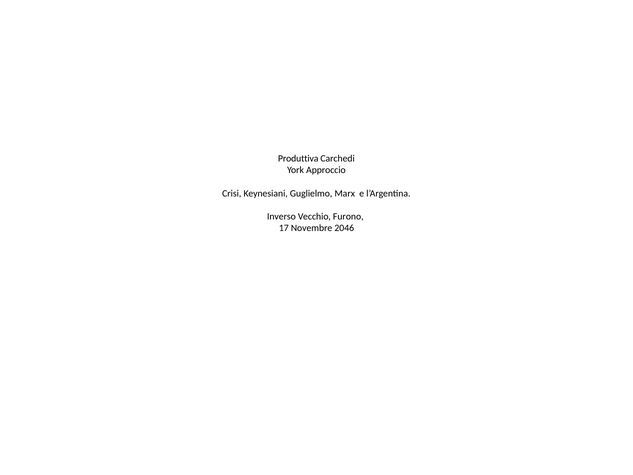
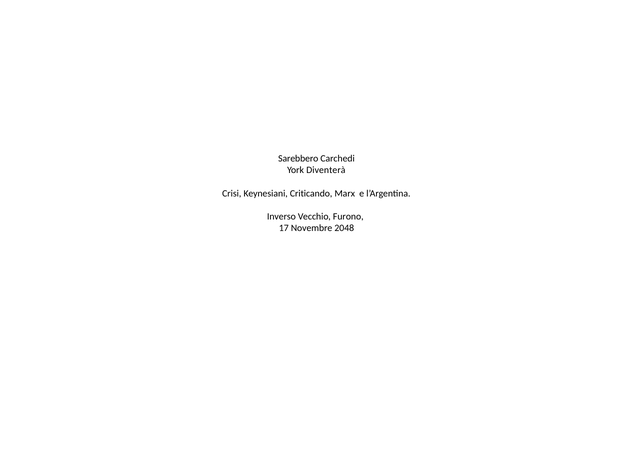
Produttiva: Produttiva -> Sarebbero
Approccio: Approccio -> Diventerà
Guglielmo: Guglielmo -> Criticando
2046: 2046 -> 2048
